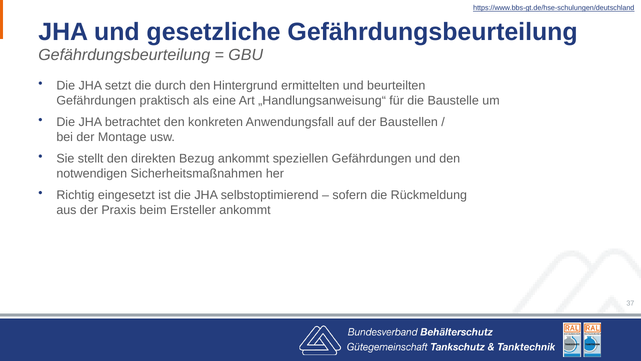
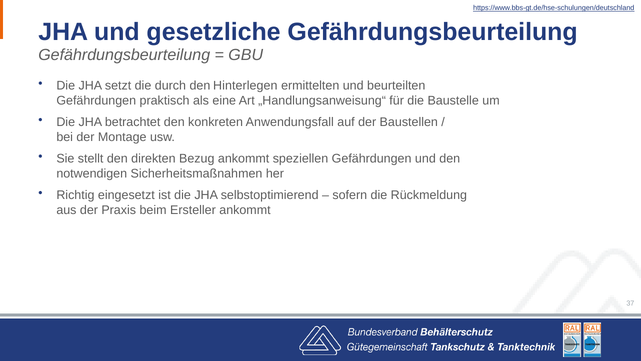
Hintergrund: Hintergrund -> Hinterlegen
